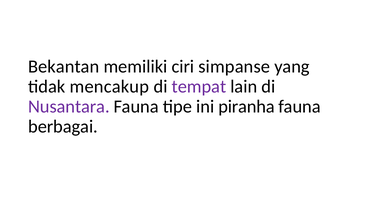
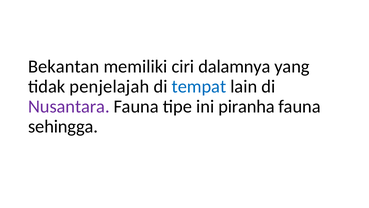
simpanse: simpanse -> dalamnya
mencakup: mencakup -> penjelajah
tempat colour: purple -> blue
berbagai: berbagai -> sehingga
